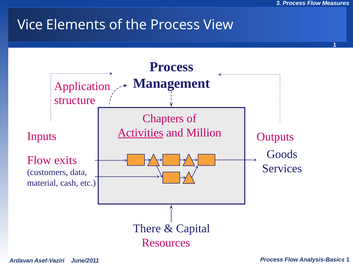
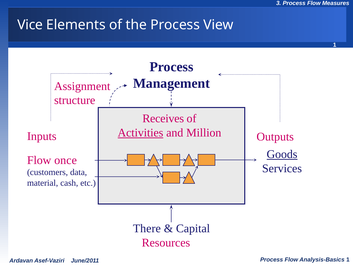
Application: Application -> Assignment
Chapters: Chapters -> Receives
Goods underline: none -> present
exits: exits -> once
